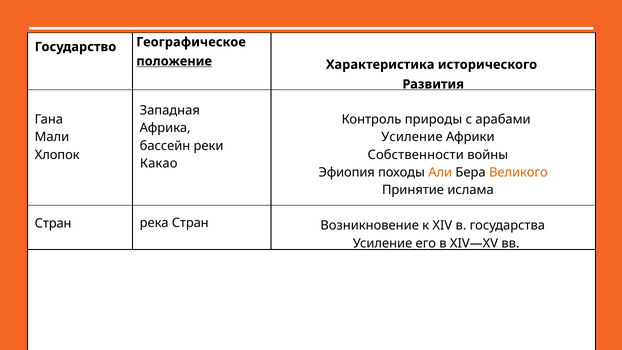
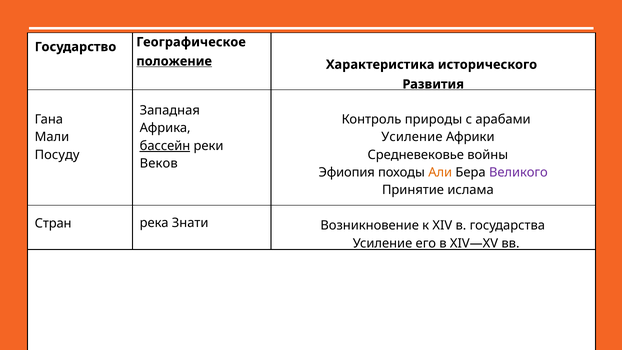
бассейн underline: none -> present
Хлопок: Хлопок -> Посуду
Собственности: Собственности -> Средневековье
Какао: Какао -> Веков
Великого colour: orange -> purple
река Стран: Стран -> Знати
